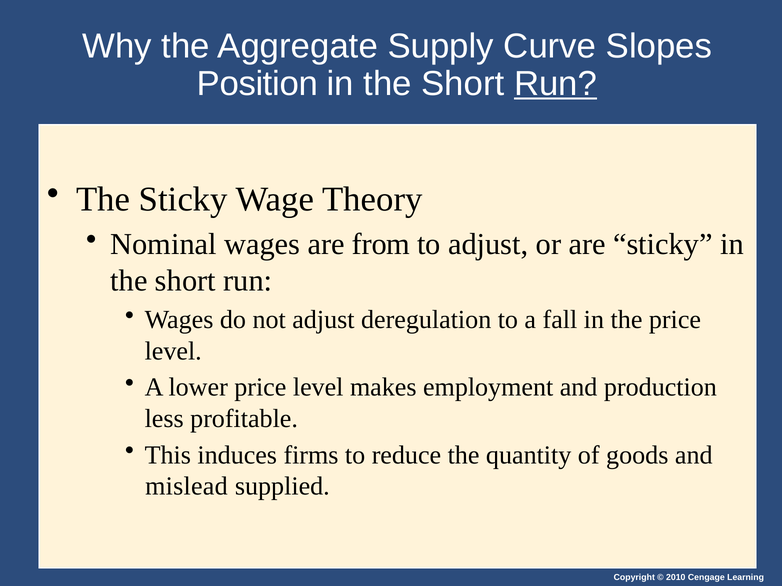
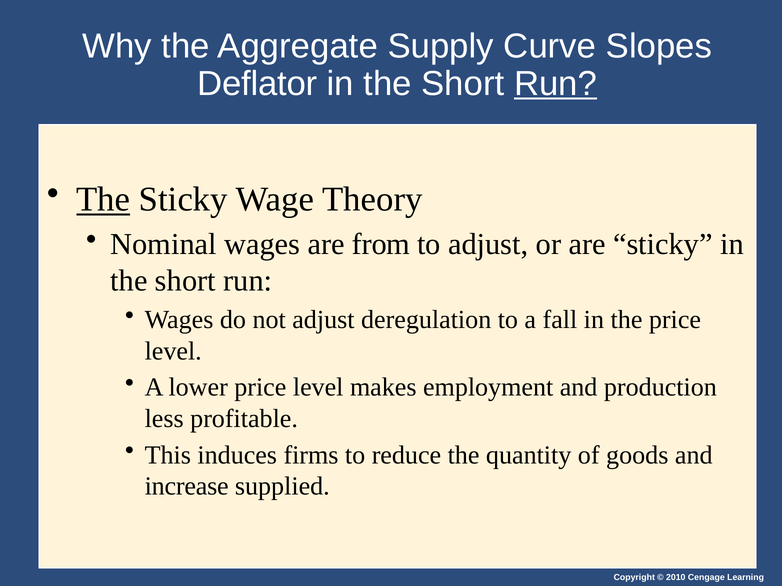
Position: Position -> Deflator
The at (103, 200) underline: none -> present
mislead: mislead -> increase
